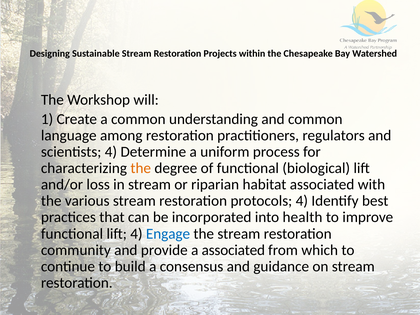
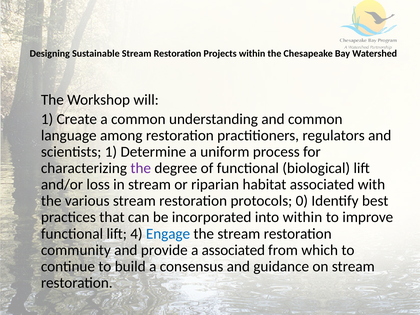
scientists 4: 4 -> 1
the at (141, 168) colour: orange -> purple
protocols 4: 4 -> 0
into health: health -> within
